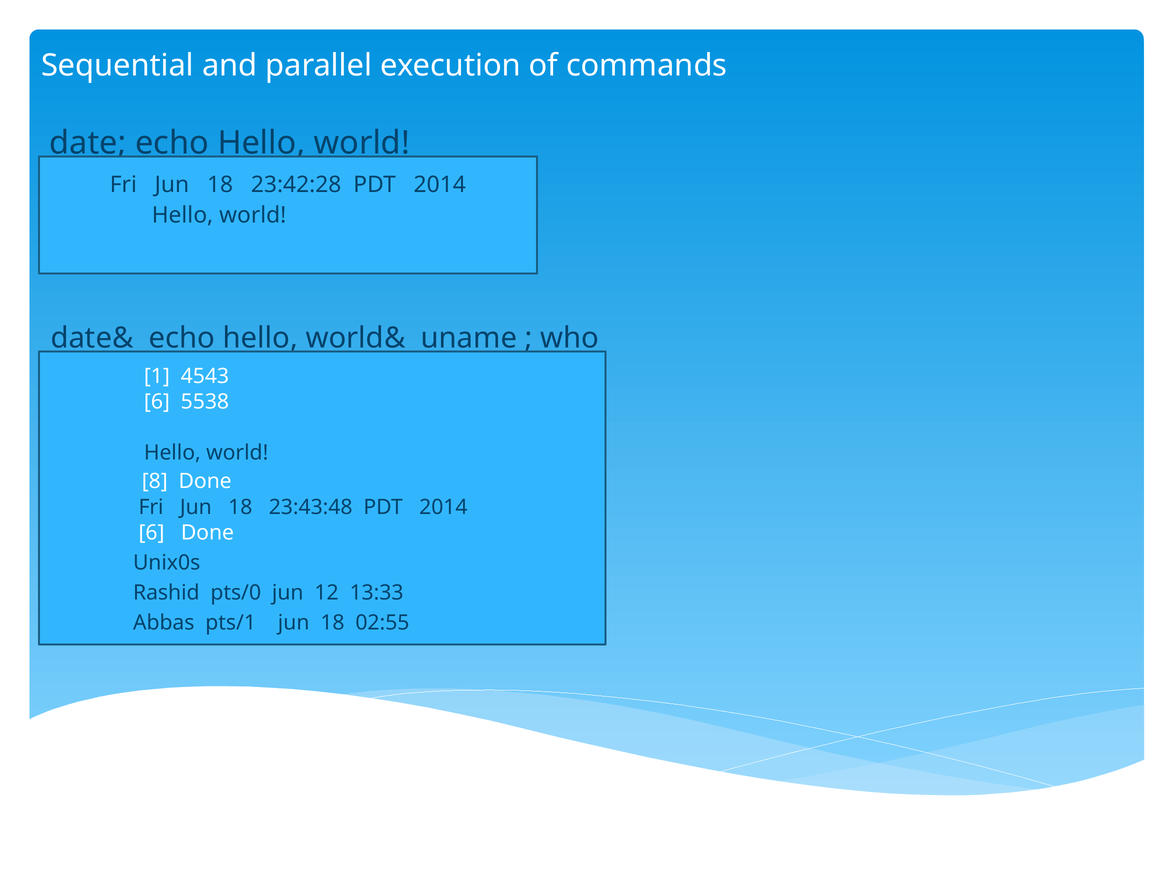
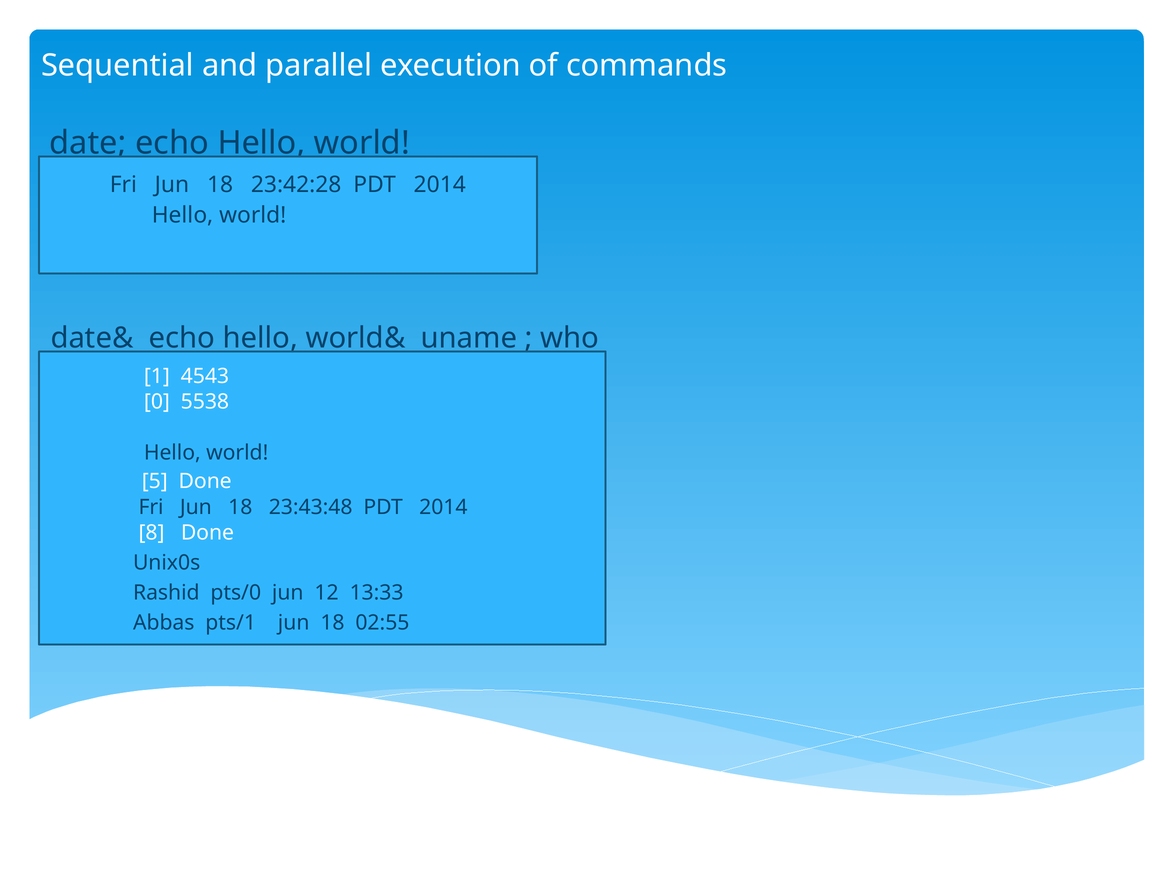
6 at (157, 402): 6 -> 0
8: 8 -> 5
6 at (152, 533): 6 -> 8
